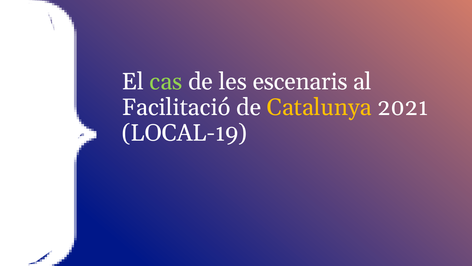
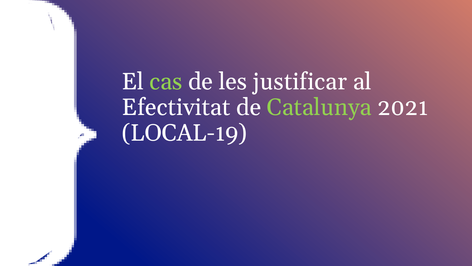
escenaris: escenaris -> justificar
Facilitació: Facilitació -> Efectivitat
Catalunya colour: yellow -> light green
